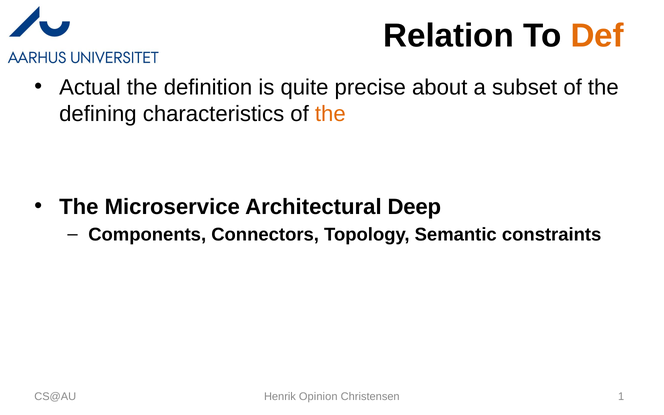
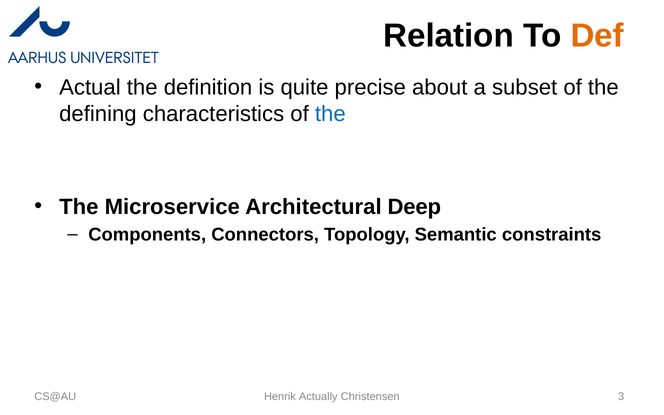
the at (330, 114) colour: orange -> blue
Opinion: Opinion -> Actually
1: 1 -> 3
